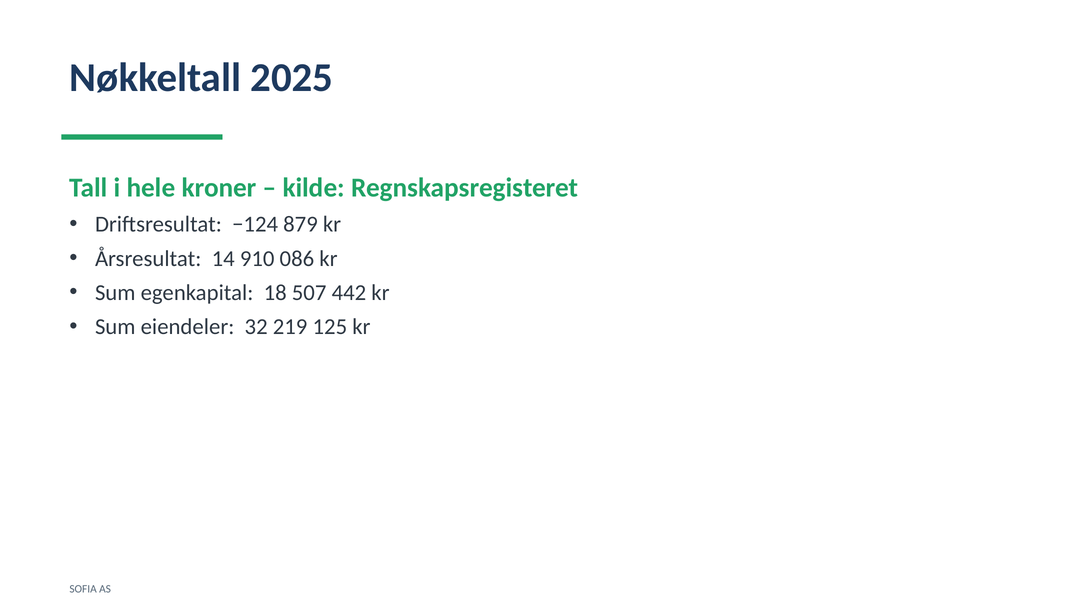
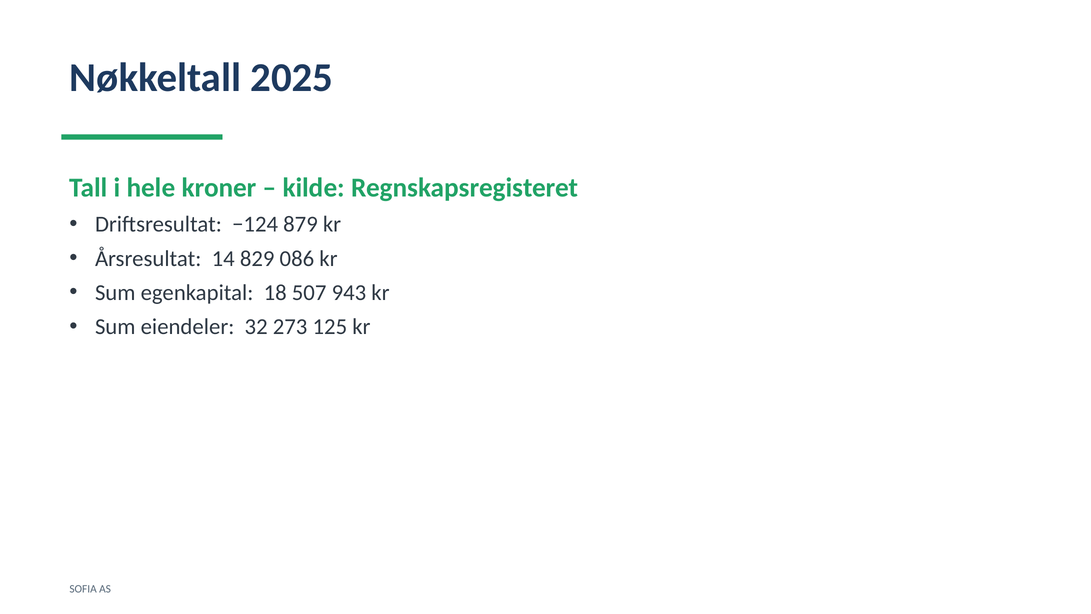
910: 910 -> 829
442: 442 -> 943
219: 219 -> 273
